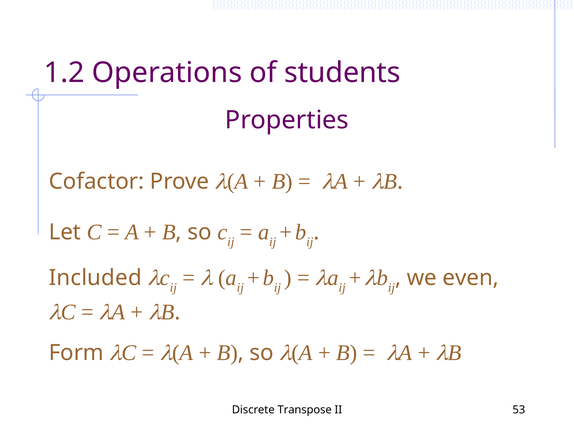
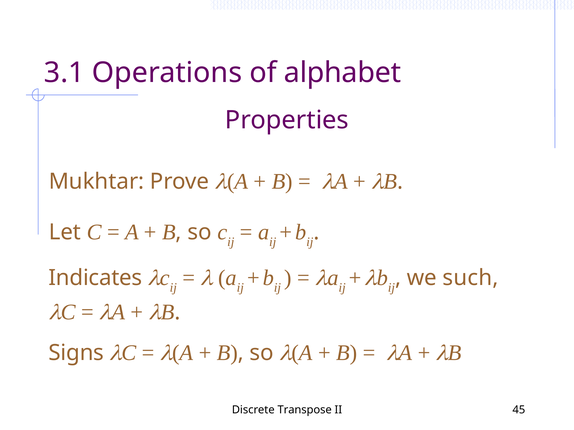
1.2: 1.2 -> 3.1
students: students -> alphabet
Cofactor: Cofactor -> Mukhtar
even: even -> such
Included: Included -> Indicates
Form: Form -> Signs
53: 53 -> 45
